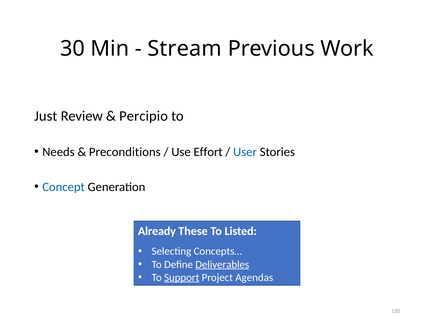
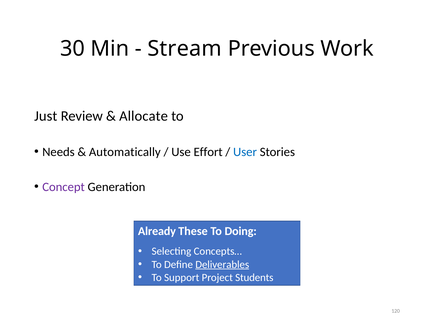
Percipio: Percipio -> Allocate
Preconditions: Preconditions -> Automatically
Concept colour: blue -> purple
Listed: Listed -> Doing
Support underline: present -> none
Agendas: Agendas -> Students
